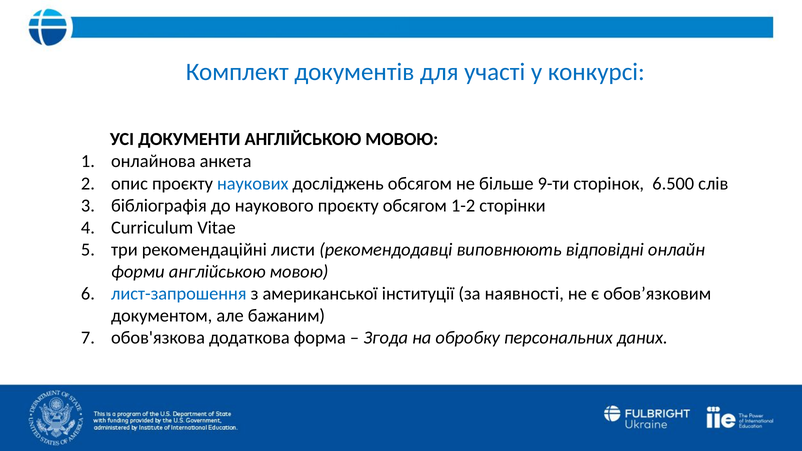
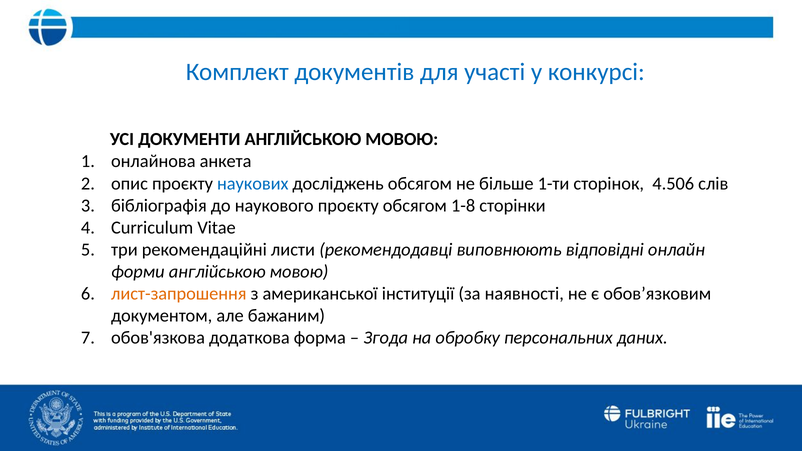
9-ти: 9-ти -> 1-ти
6.500: 6.500 -> 4.506
1-2: 1-2 -> 1-8
лист-запрошення colour: blue -> orange
